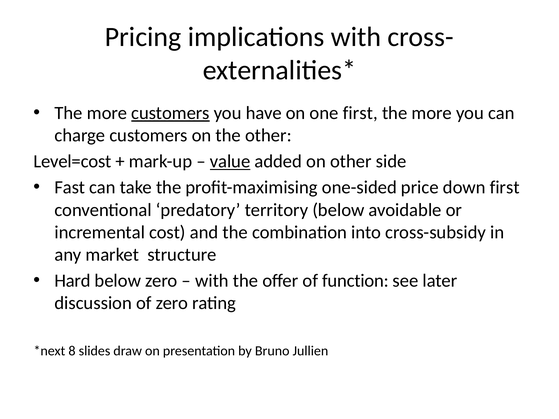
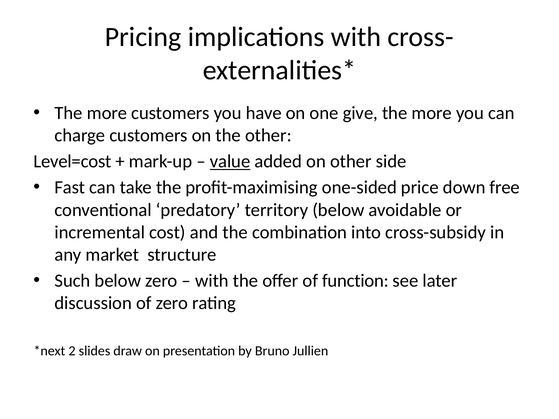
customers at (170, 113) underline: present -> none
one first: first -> give
down first: first -> free
Hard: Hard -> Such
8: 8 -> 2
